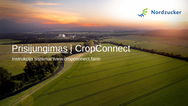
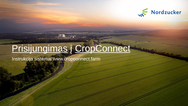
CropConnect underline: none -> present
